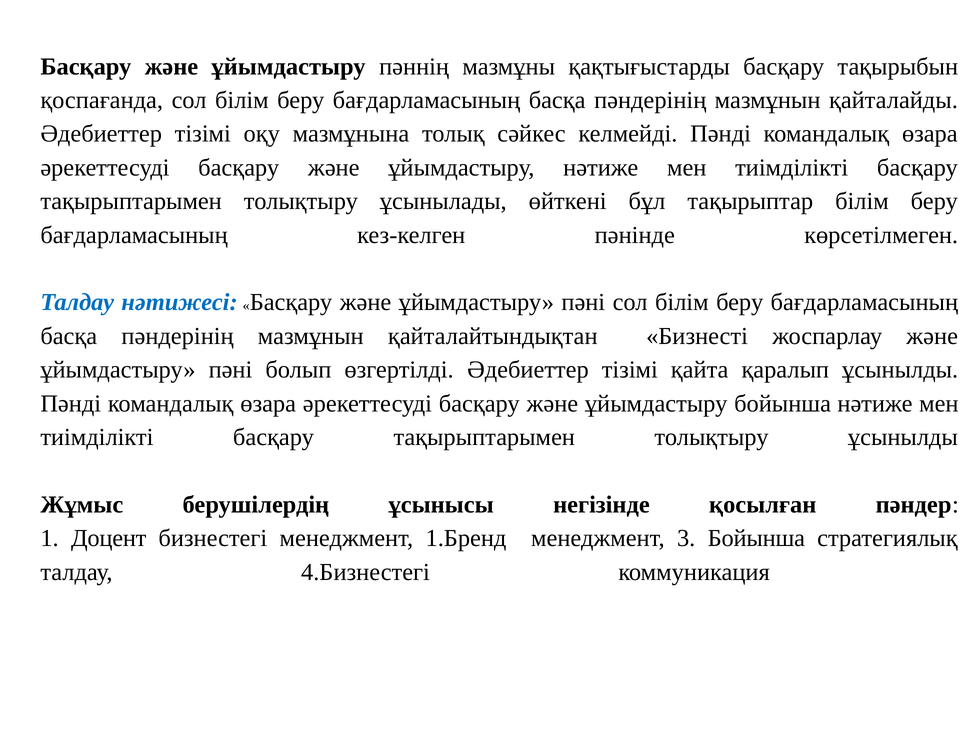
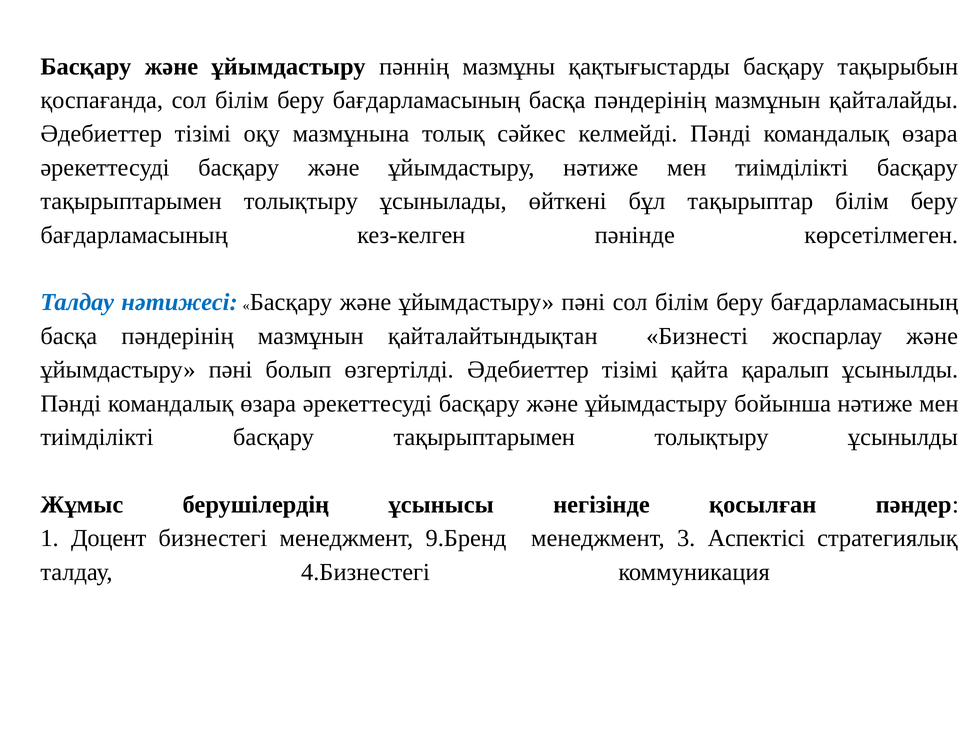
1.Бренд: 1.Бренд -> 9.Бренд
3 Бойынша: Бойынша -> Аспектісі
